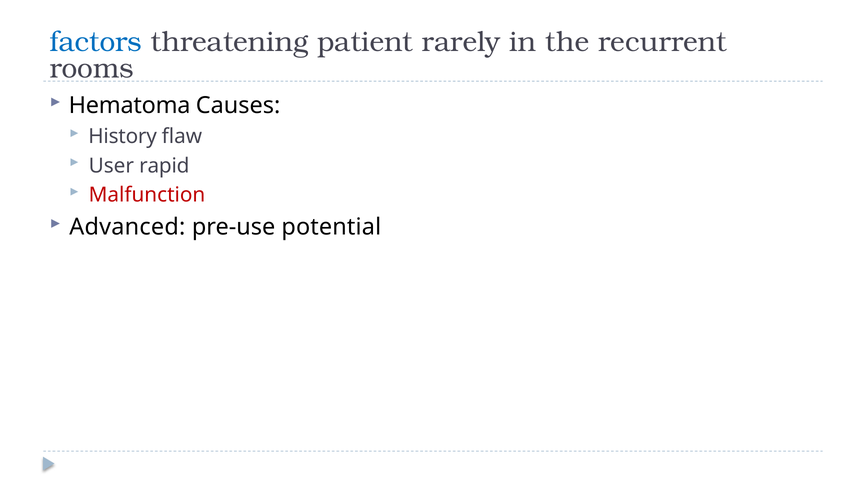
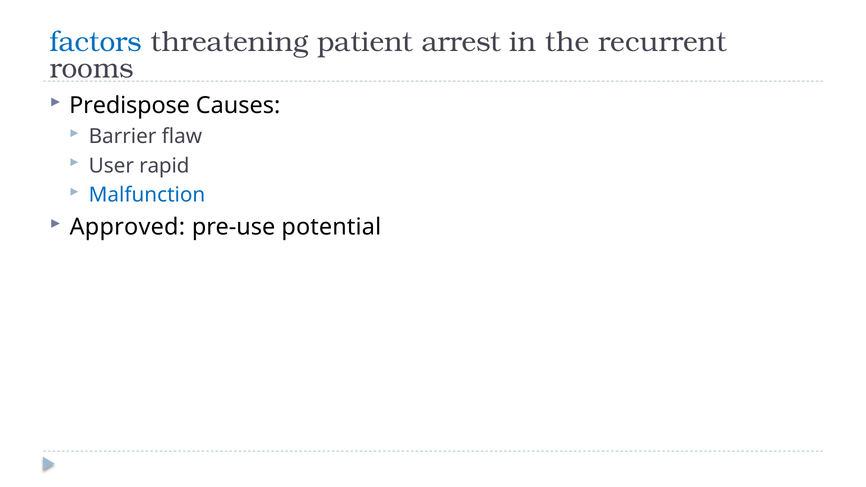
rarely: rarely -> arrest
Hematoma: Hematoma -> Predispose
History: History -> Barrier
Malfunction colour: red -> blue
Advanced: Advanced -> Approved
